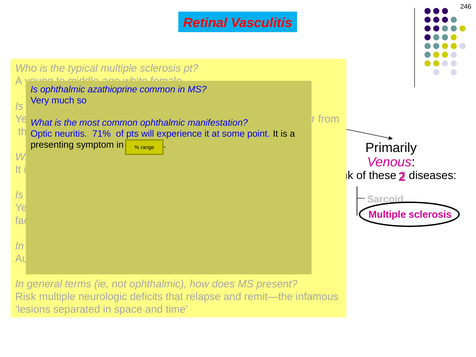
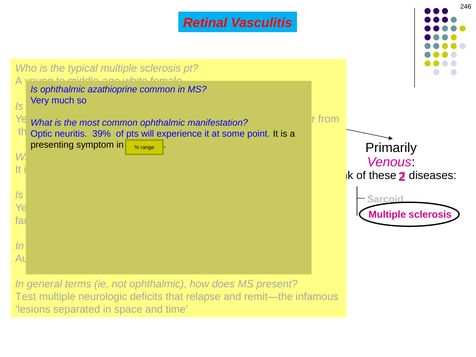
71%: 71% -> 39%
Risk: Risk -> Test
